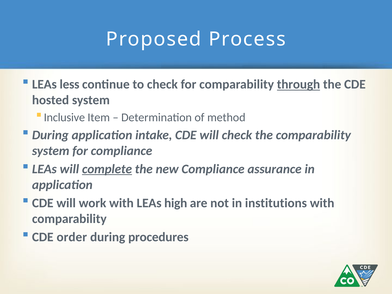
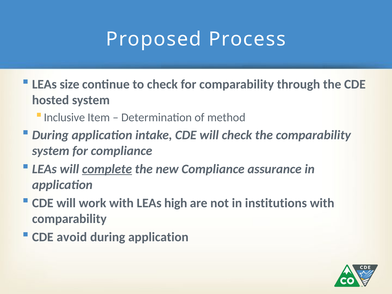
less: less -> size
through underline: present -> none
order: order -> avoid
procedures at (158, 237): procedures -> application
